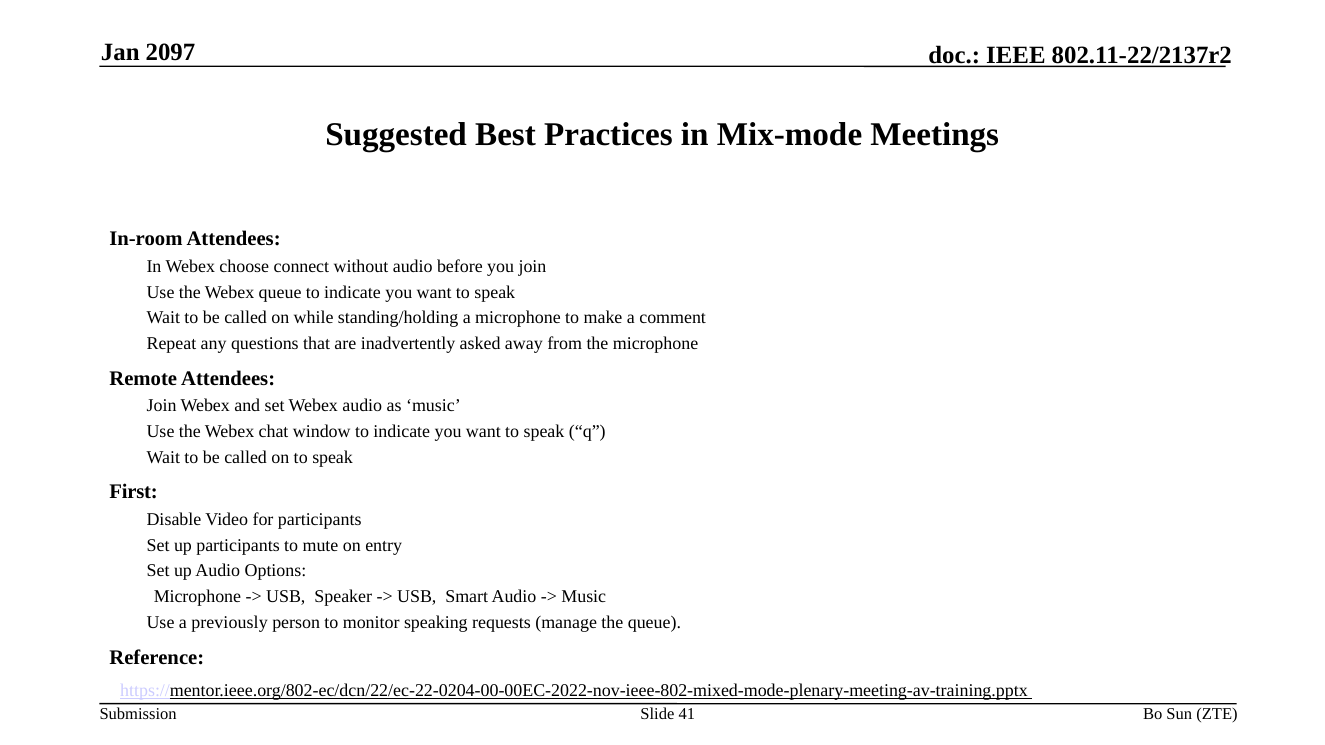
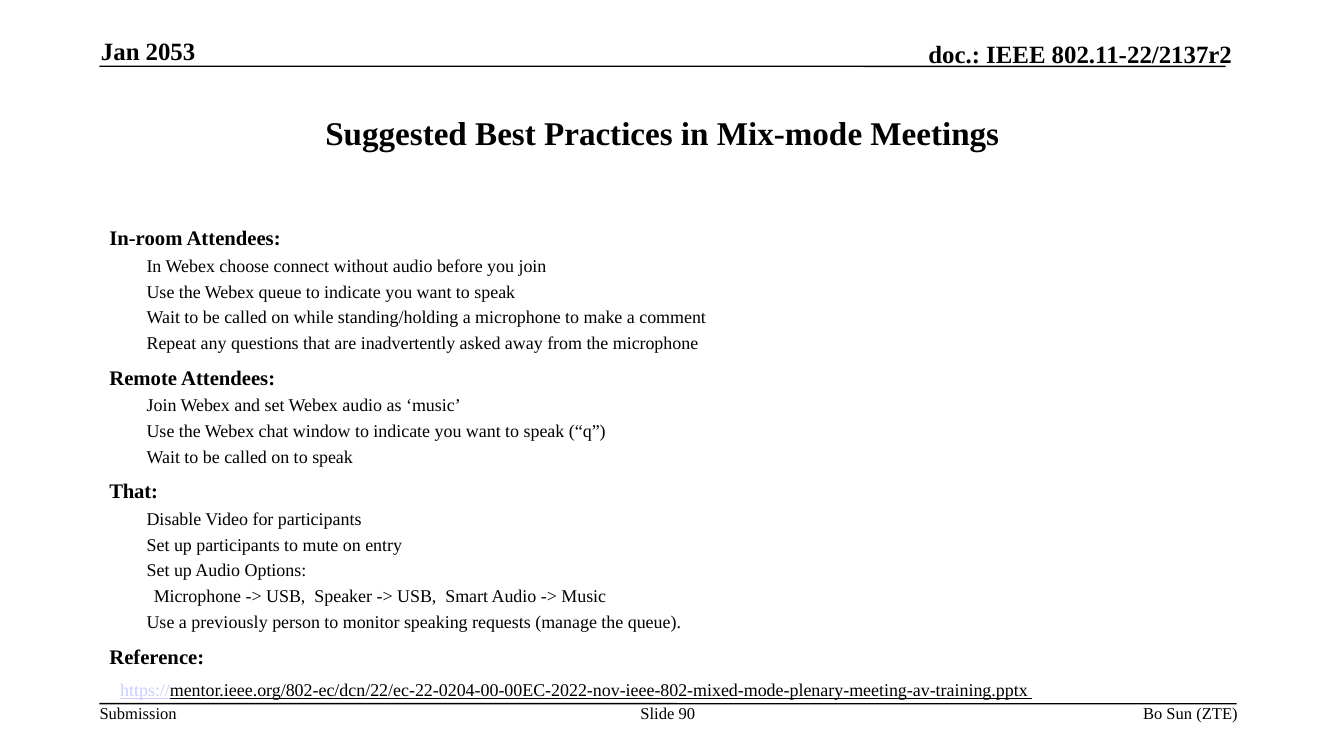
2097: 2097 -> 2053
First at (134, 492): First -> That
41: 41 -> 90
